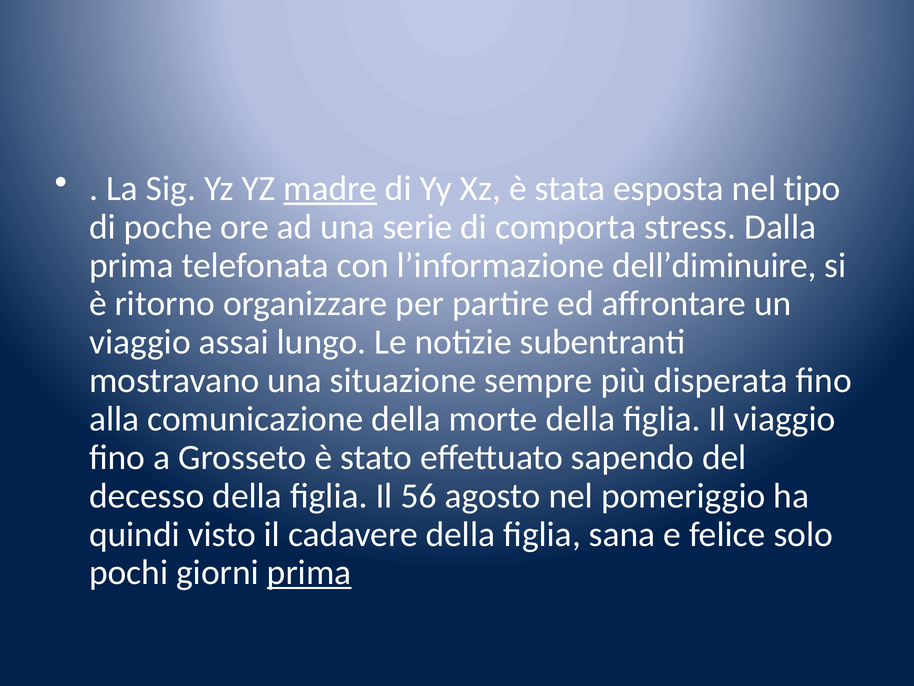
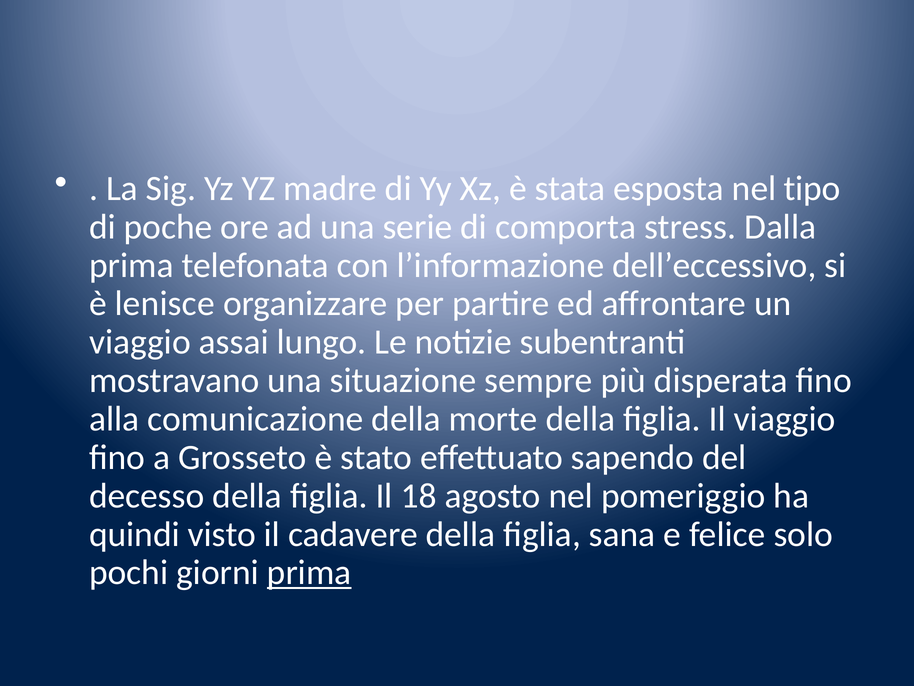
madre underline: present -> none
dell’diminuire: dell’diminuire -> dell’eccessivo
ritorno: ritorno -> lenisce
56: 56 -> 18
